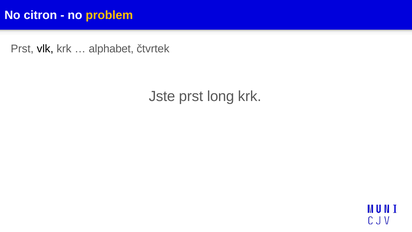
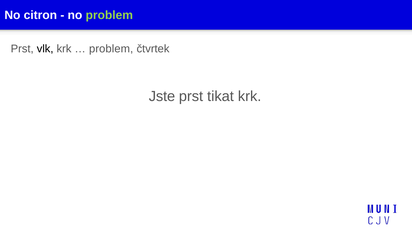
problem at (109, 15) colour: yellow -> light green
alphabet at (111, 49): alphabet -> problem
long: long -> tikat
